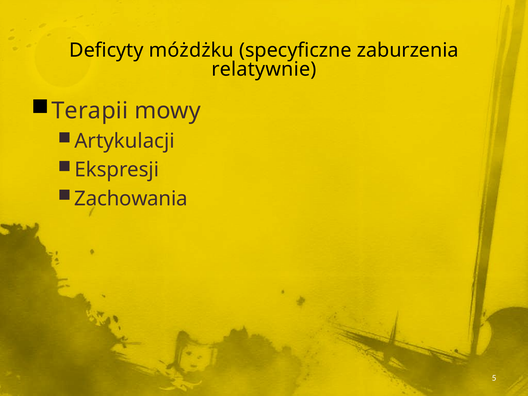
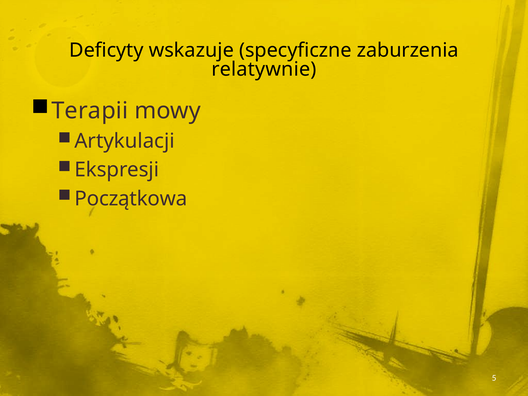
móżdżku: móżdżku -> wskazuje
Zachowania: Zachowania -> Początkowa
